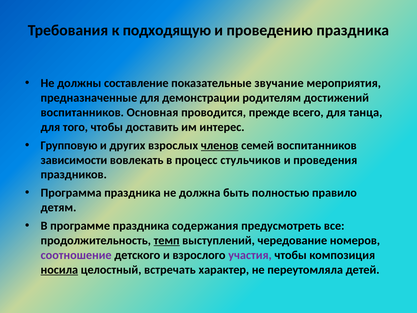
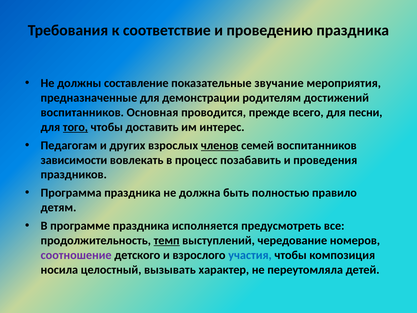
подходящую: подходящую -> соответствие
танца: танца -> песни
того underline: none -> present
Групповую: Групповую -> Педагогам
стульчиков: стульчиков -> позабавить
содержания: содержания -> исполняется
участия colour: purple -> blue
носила underline: present -> none
встречать: встречать -> вызывать
